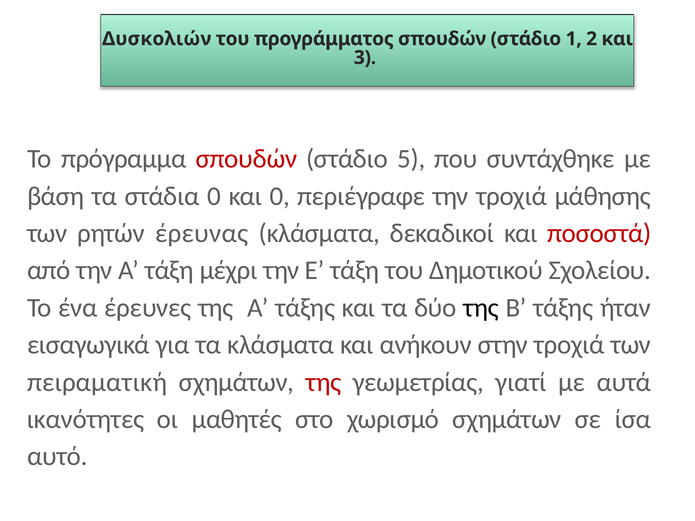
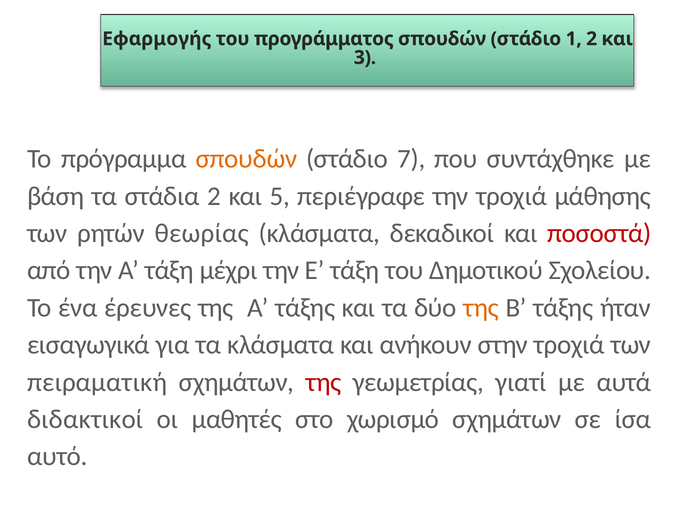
Δυσκολιών: Δυσκολιών -> Εφαρμογής
σπουδών at (246, 159) colour: red -> orange
5: 5 -> 7
στάδια 0: 0 -> 2
και 0: 0 -> 5
έρευνας: έρευνας -> θεωρίας
της at (481, 308) colour: black -> orange
ικανότητες: ικανότητες -> διδακτικοί
